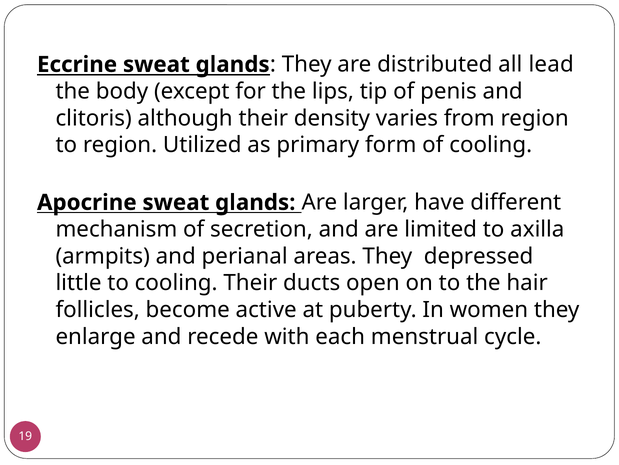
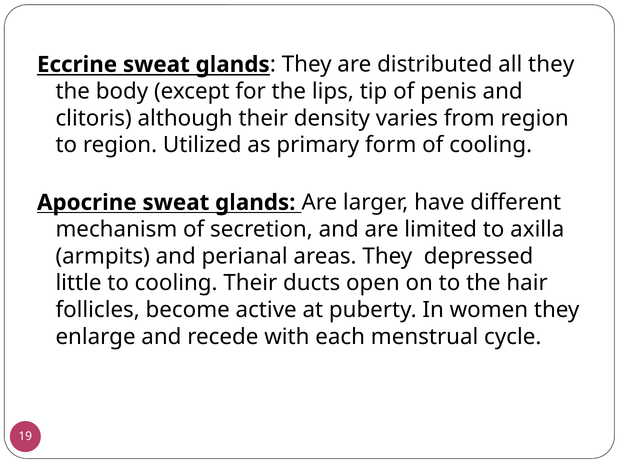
all lead: lead -> they
